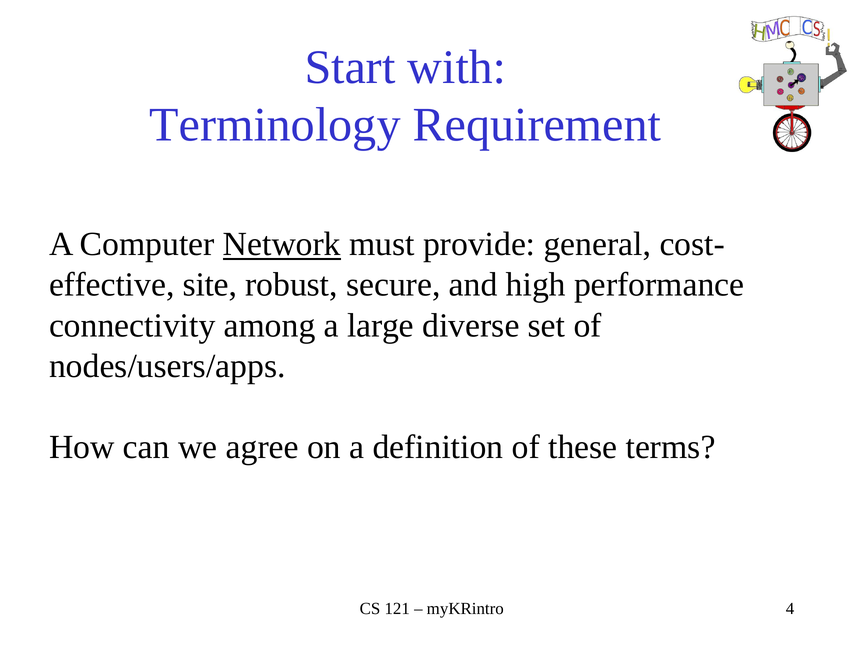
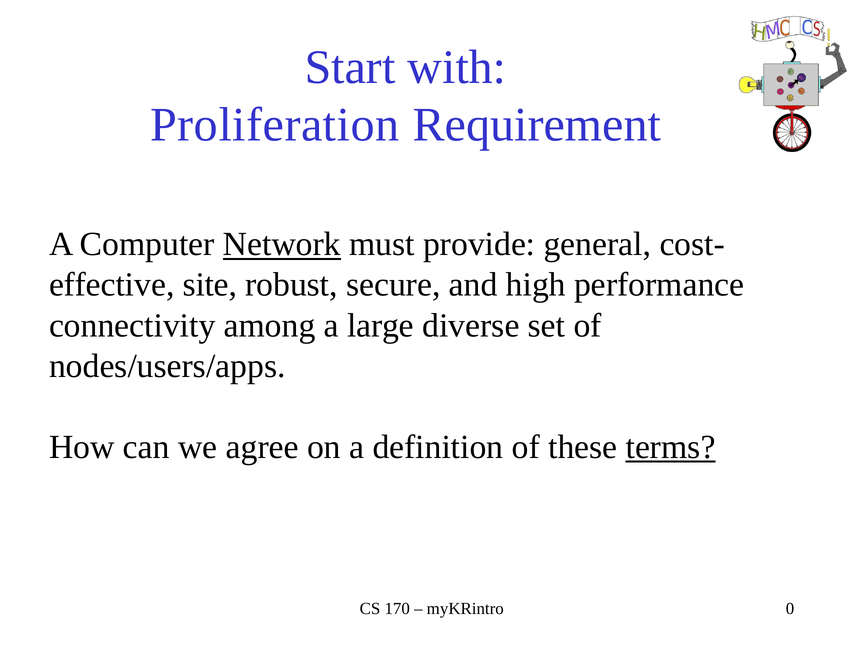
Terminology: Terminology -> Proliferation
terms underline: none -> present
121: 121 -> 170
4: 4 -> 0
